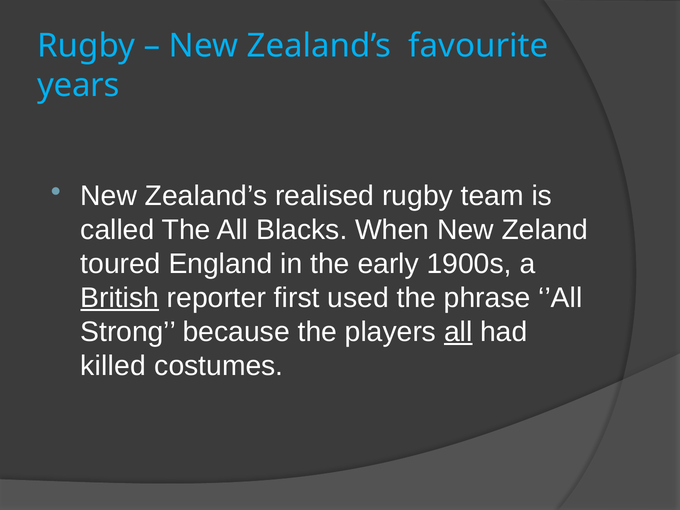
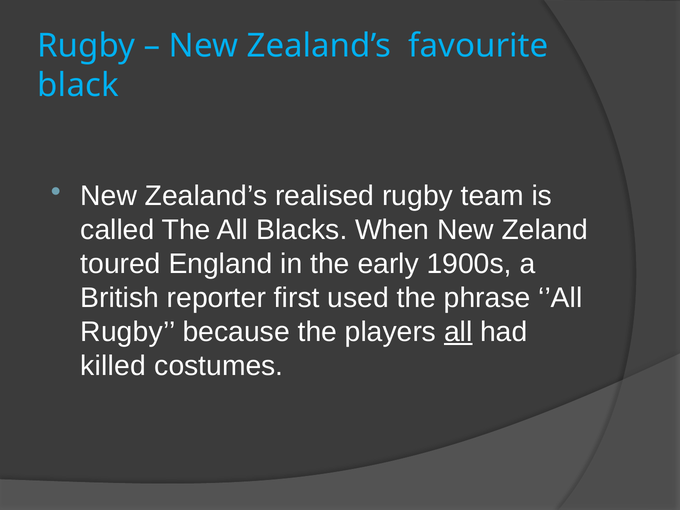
years: years -> black
British underline: present -> none
Strong at (128, 332): Strong -> Rugby
